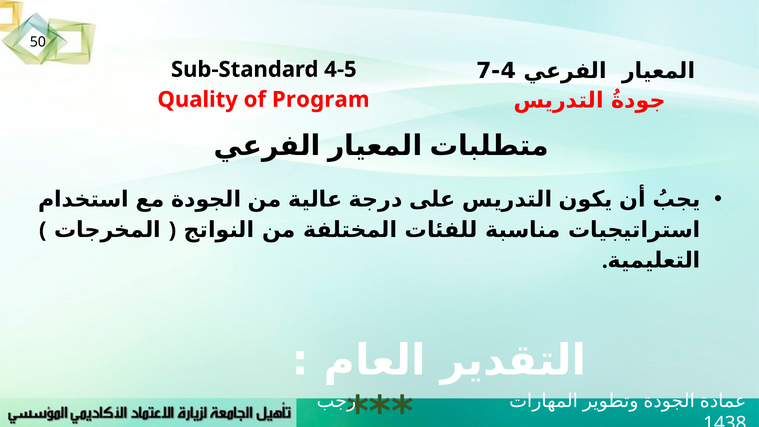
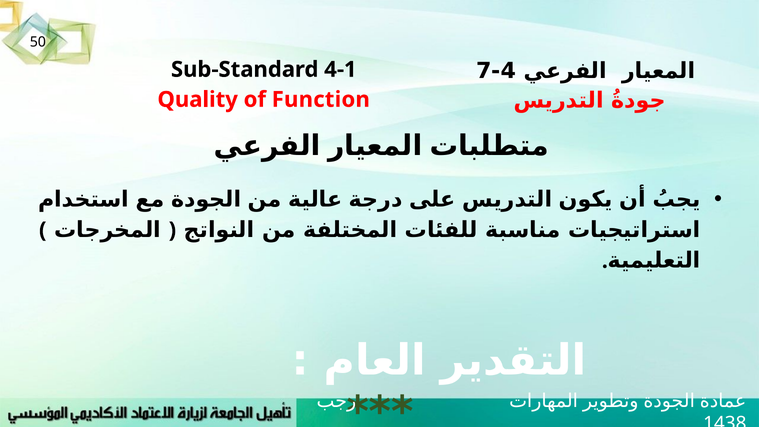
4-5: 4-5 -> 4-1
Program: Program -> Function
